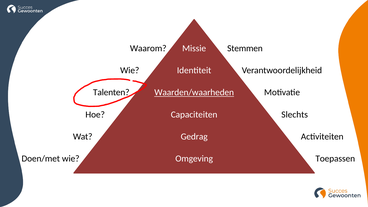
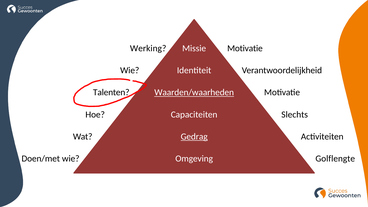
Waarom: Waarom -> Werking
Stemmen at (245, 48): Stemmen -> Motivatie
Gedrag underline: none -> present
Toepassen: Toepassen -> Golflengte
